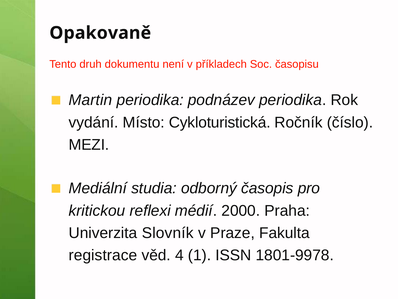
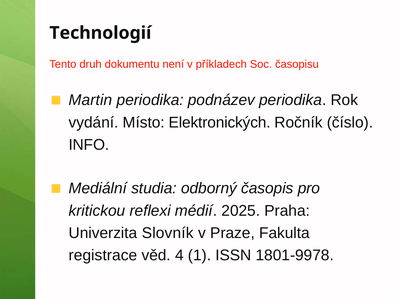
Opakovaně: Opakovaně -> Technologií
Cykloturistická: Cykloturistická -> Elektronických
MEZI: MEZI -> INFO
2000: 2000 -> 2025
